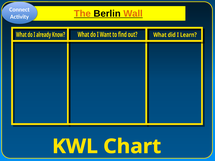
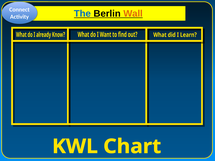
The colour: orange -> blue
